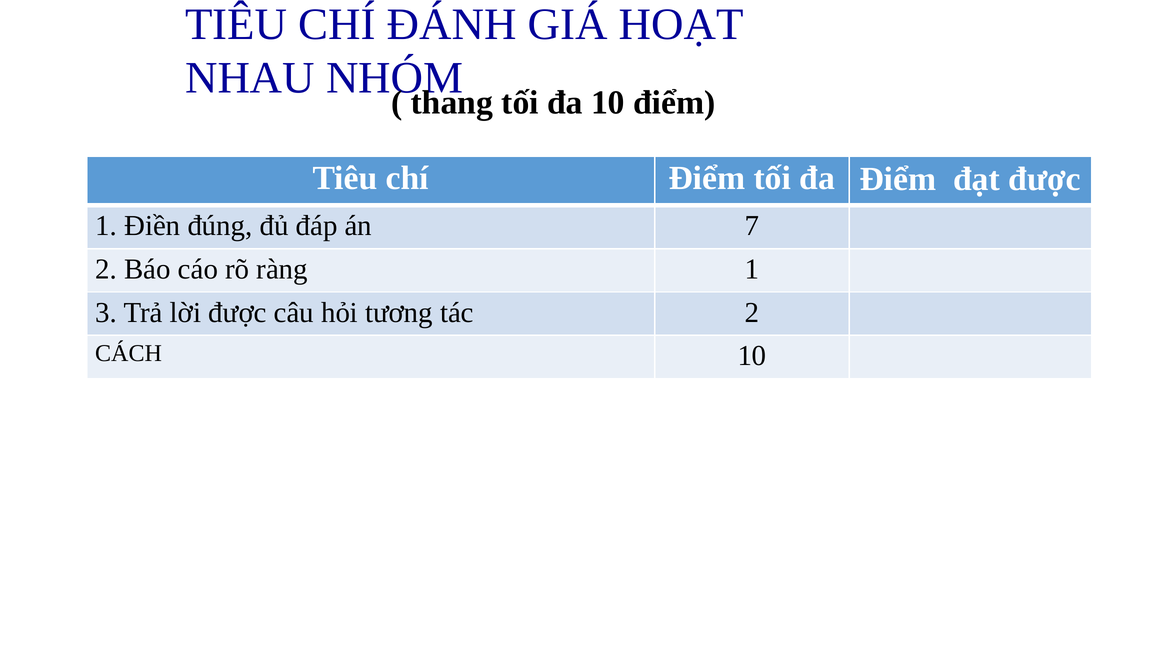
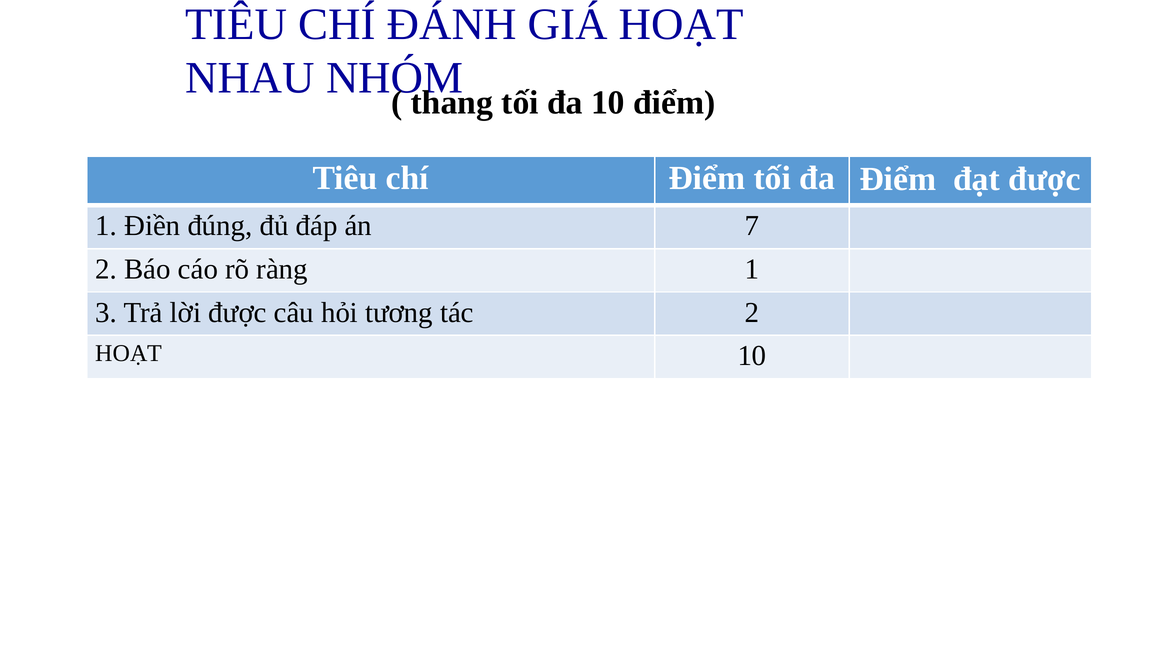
CÁCH at (129, 353): CÁCH -> HOẠT
